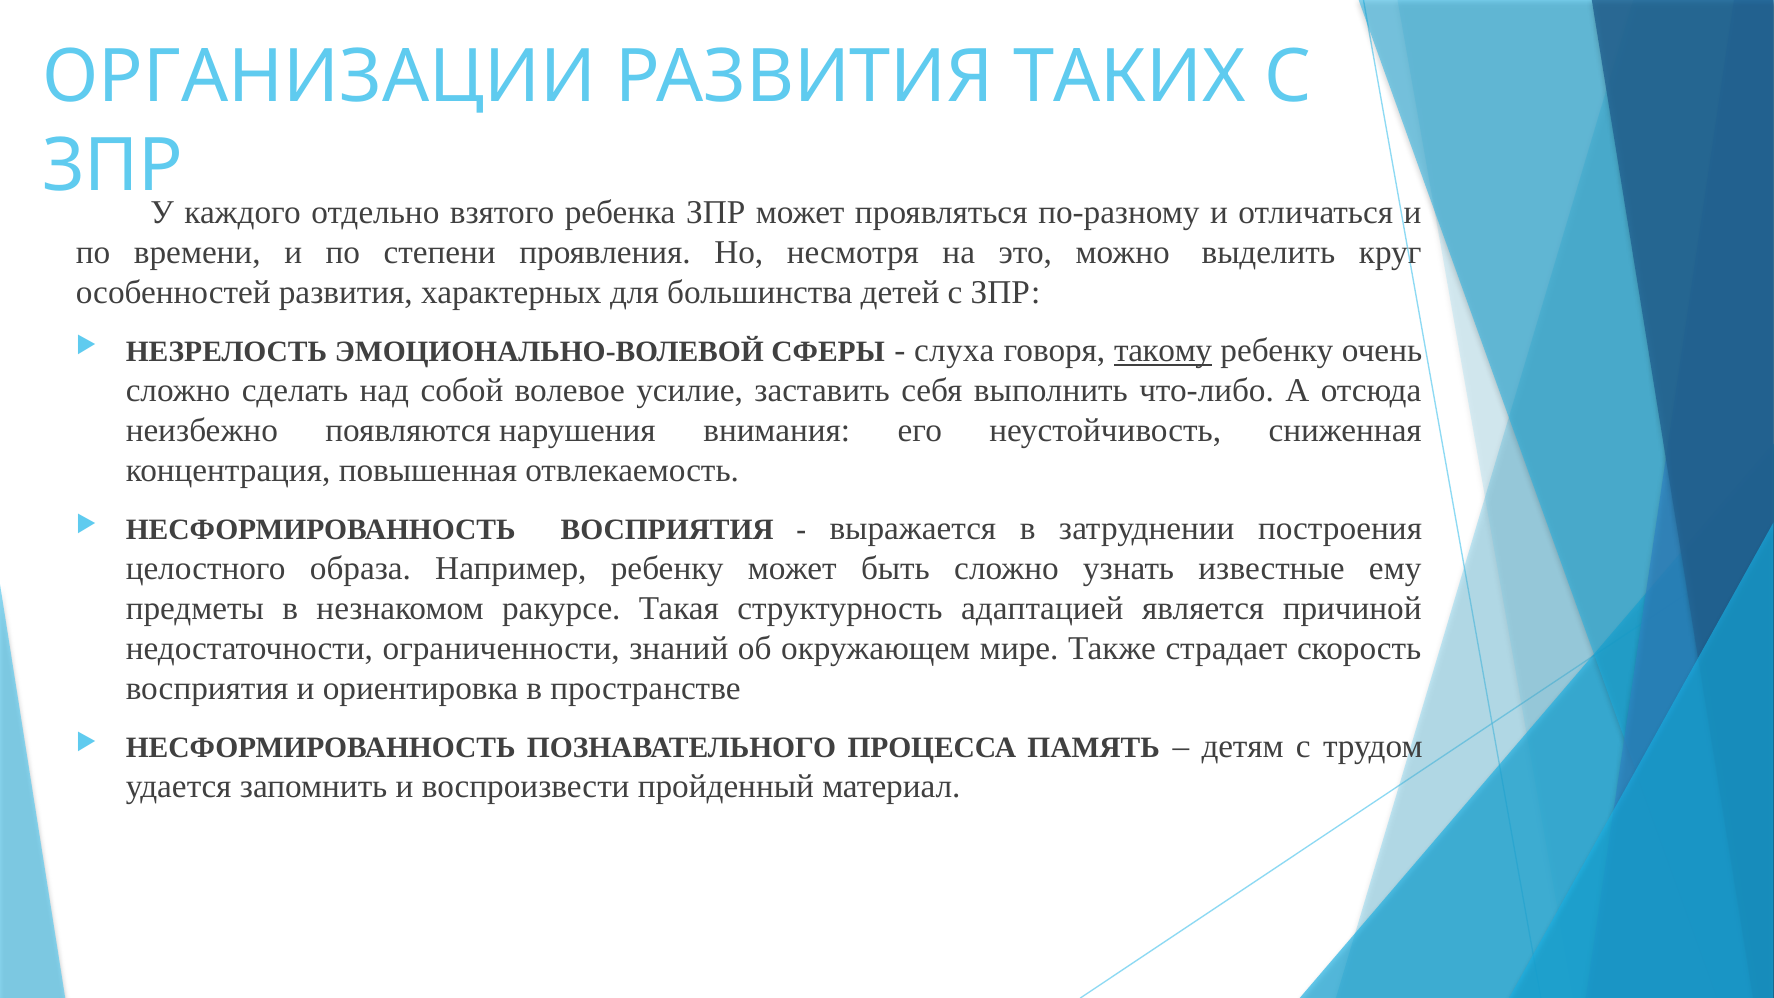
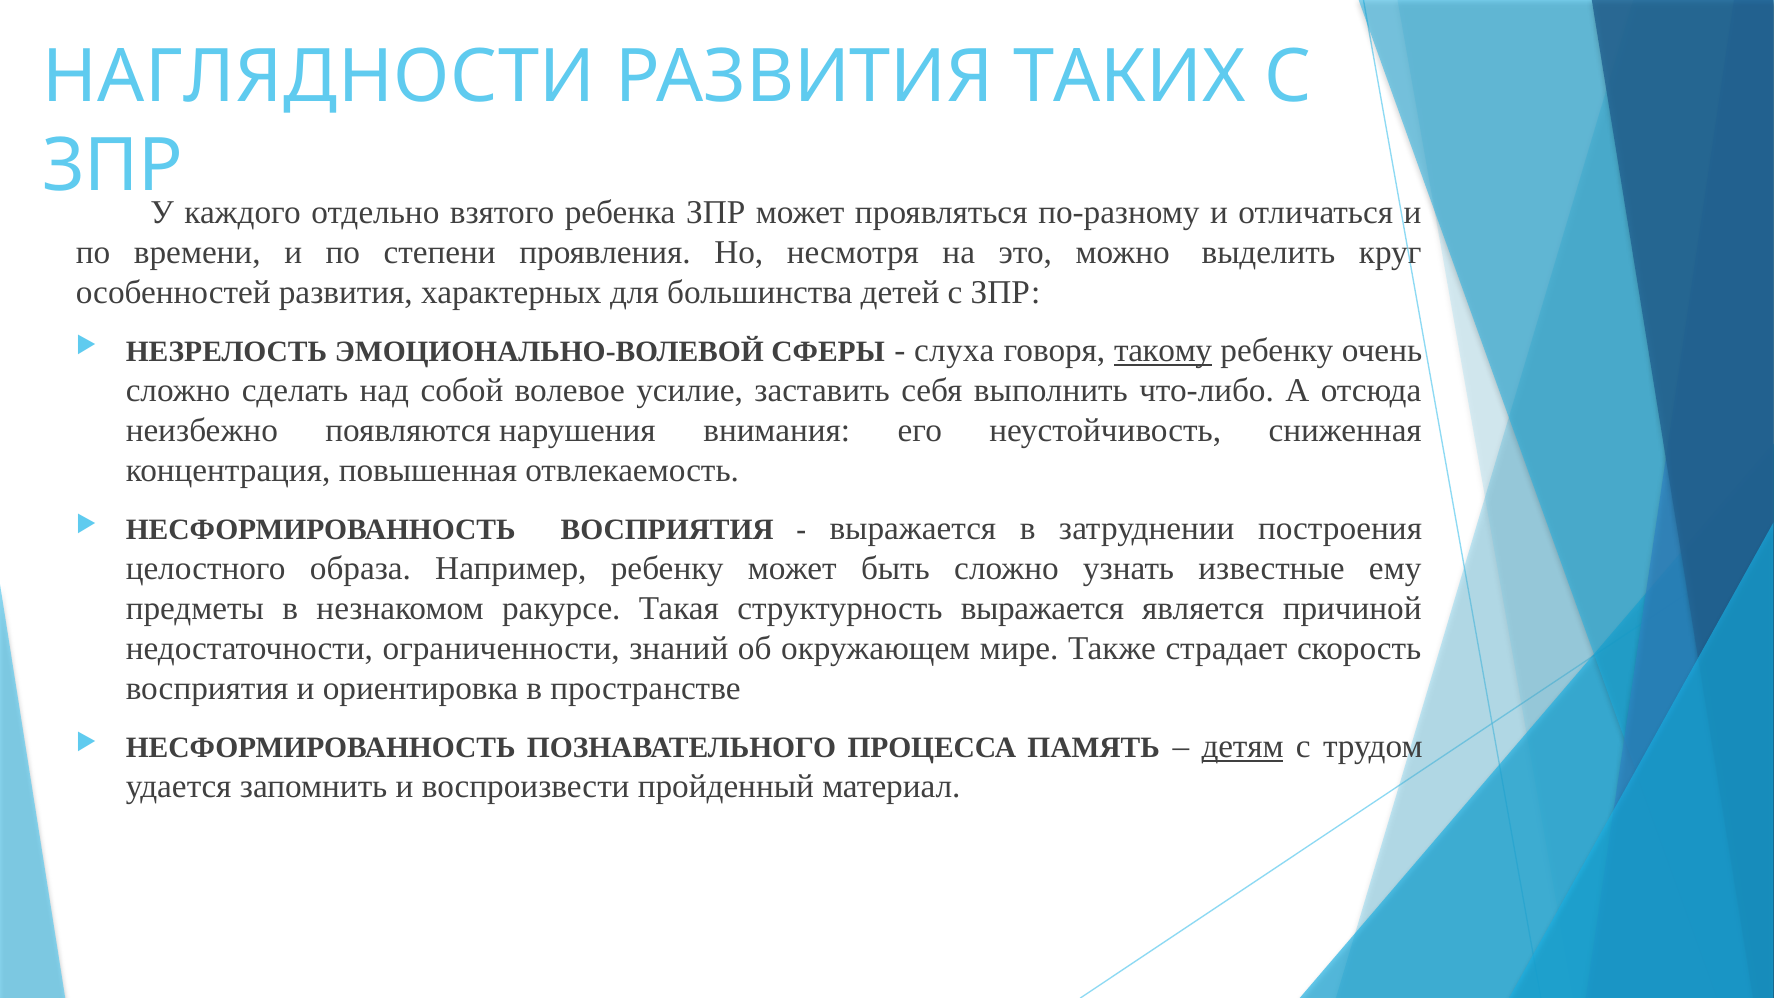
ОРГАНИЗАЦИИ: ОРГАНИЗАЦИИ -> НАГЛЯДНОСТИ
структурность адаптацией: адаптацией -> выражается
детям underline: none -> present
